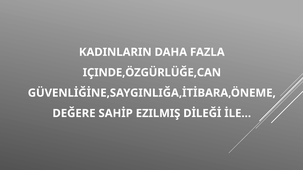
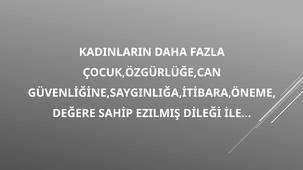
IÇINDE,ÖZGÜRLÜĞE,CAN: IÇINDE,ÖZGÜRLÜĞE,CAN -> ÇOCUK,ÖZGÜRLÜĞE,CAN
